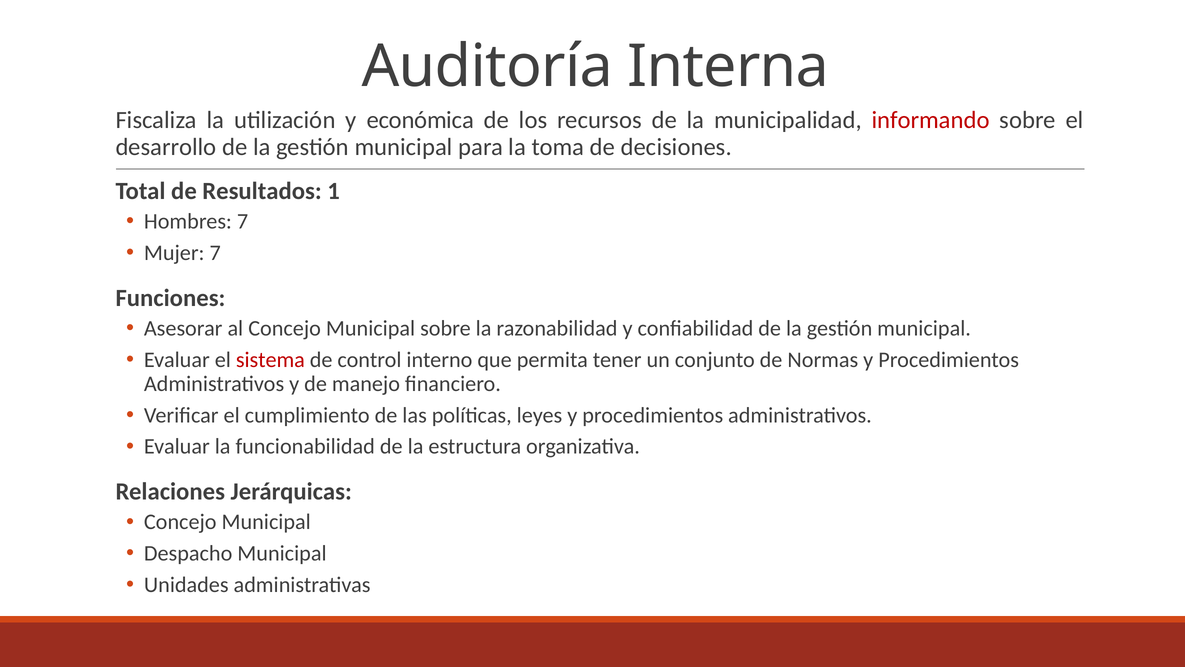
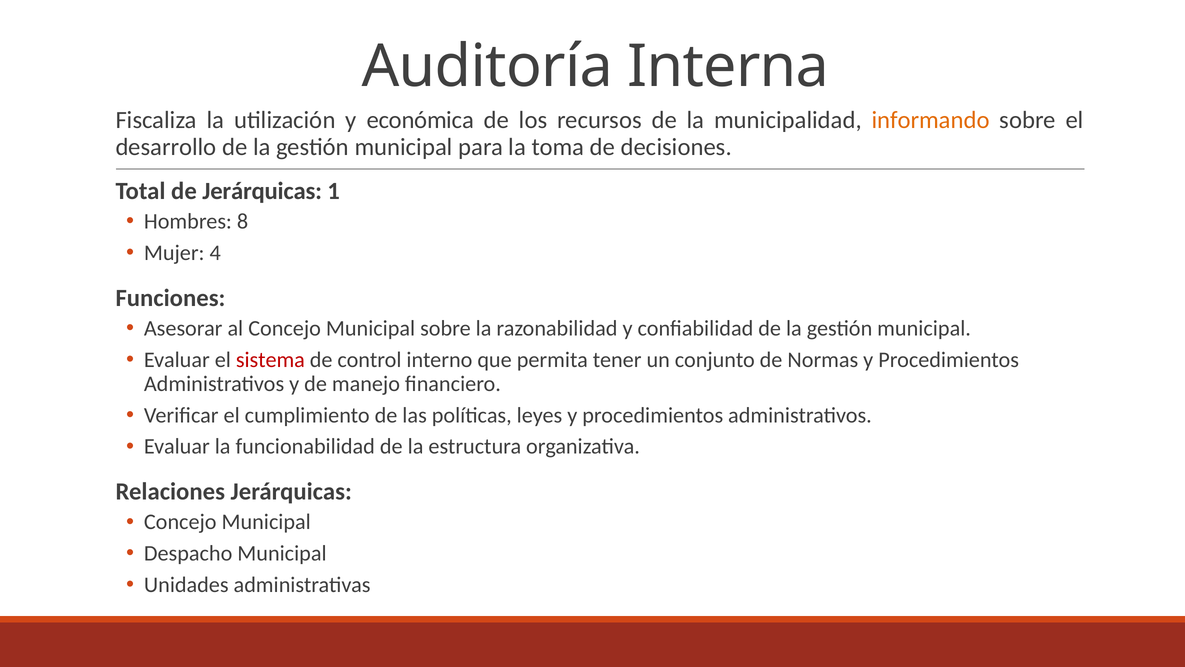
informando colour: red -> orange
de Resultados: Resultados -> Jerárquicas
Hombres 7: 7 -> 8
Mujer 7: 7 -> 4
